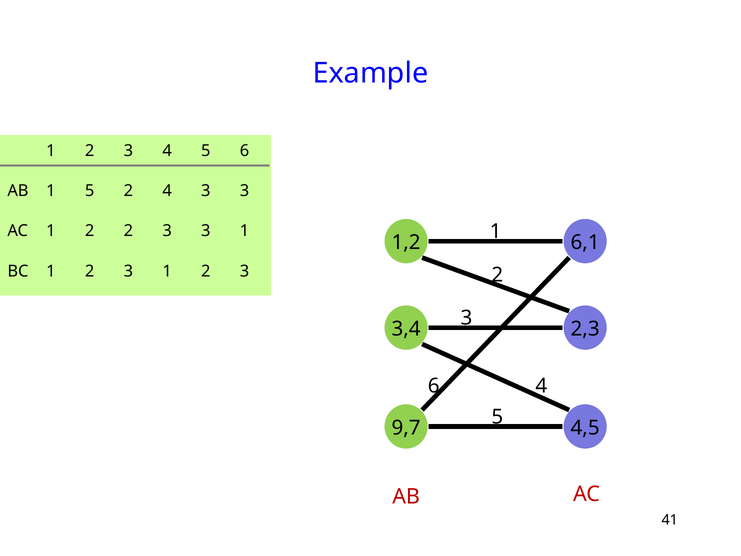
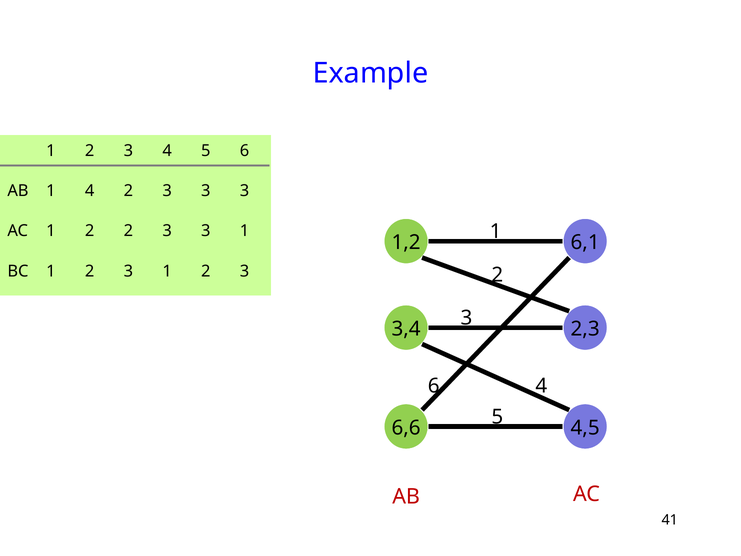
1 5: 5 -> 4
4 at (167, 191): 4 -> 3
9,7: 9,7 -> 6,6
